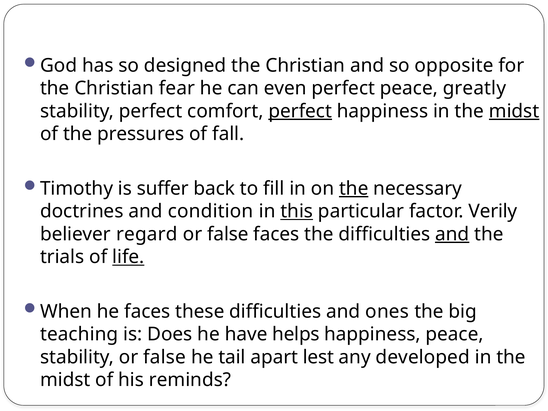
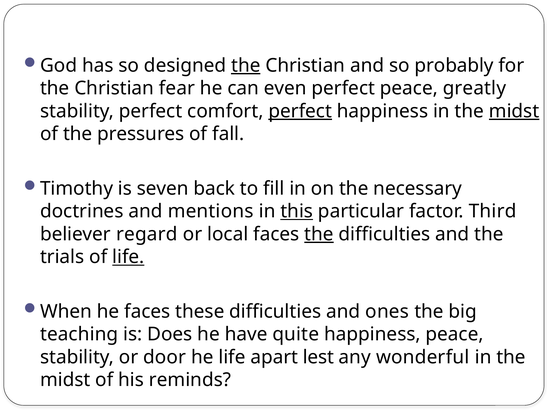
the at (246, 66) underline: none -> present
opposite: opposite -> probably
suffer: suffer -> seven
the at (354, 188) underline: present -> none
condition: condition -> mentions
Verily: Verily -> Third
false at (228, 234): false -> local
the at (319, 234) underline: none -> present
and at (452, 234) underline: present -> none
helps: helps -> quite
stability or false: false -> door
he tail: tail -> life
developed: developed -> wonderful
